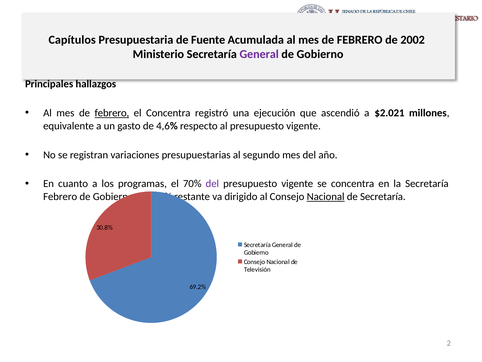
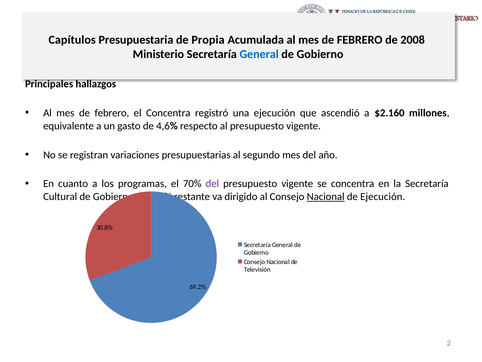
Fuente: Fuente -> Propia
2002: 2002 -> 2008
General at (259, 54) colour: purple -> blue
febrero at (112, 113) underline: present -> none
$2.021: $2.021 -> $2.160
Febrero at (60, 196): Febrero -> Cultural
de Secretaría: Secretaría -> Ejecución
